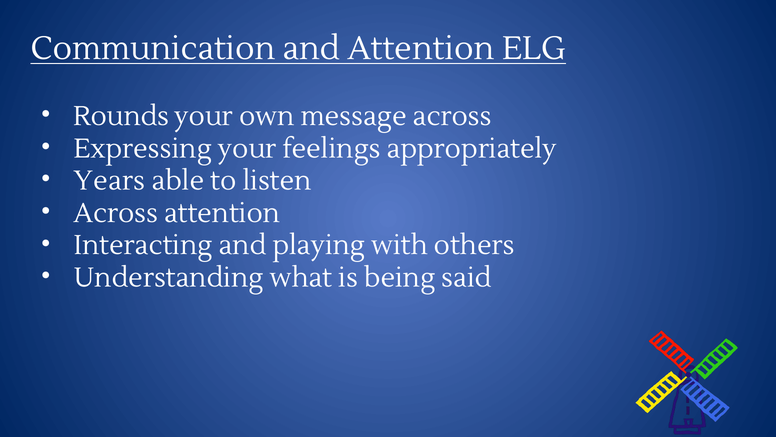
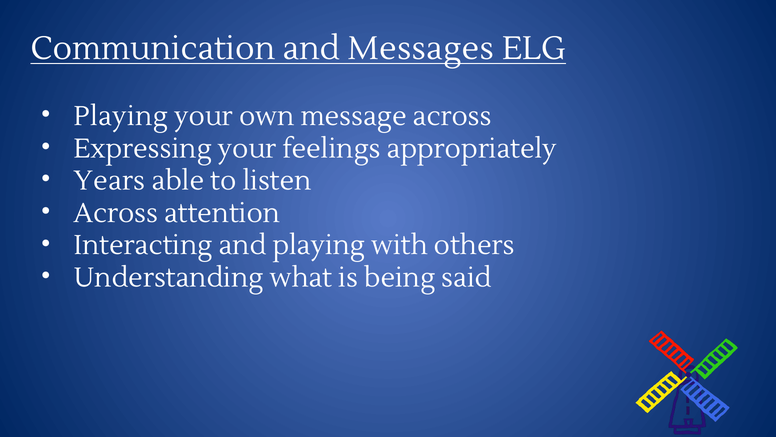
and Attention: Attention -> Messages
Rounds at (121, 116): Rounds -> Playing
